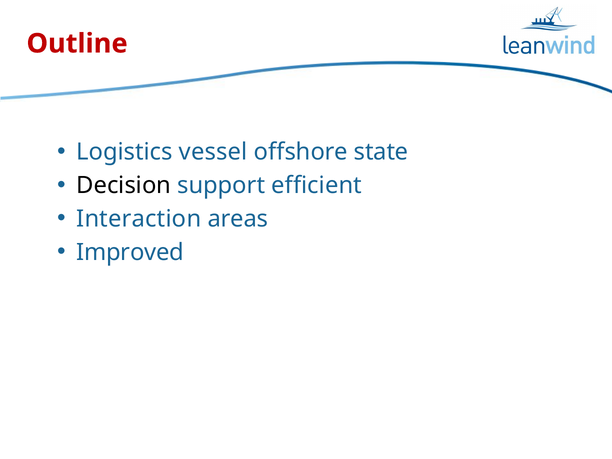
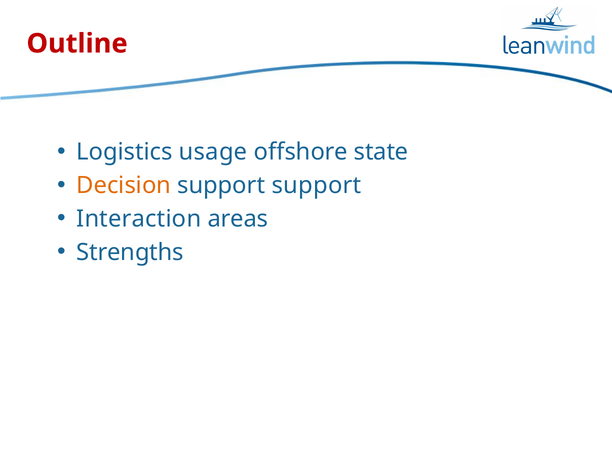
vessel: vessel -> usage
Decision colour: black -> orange
support efficient: efficient -> support
Improved: Improved -> Strengths
